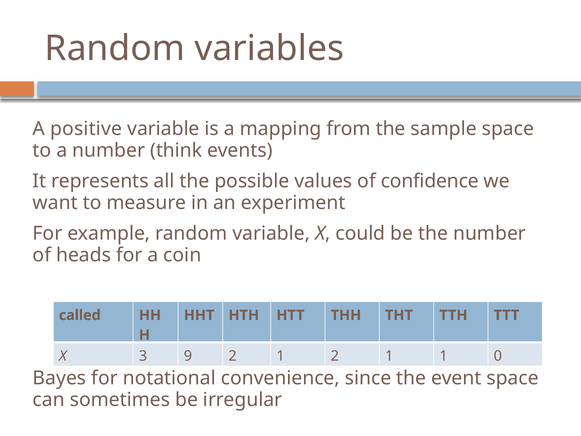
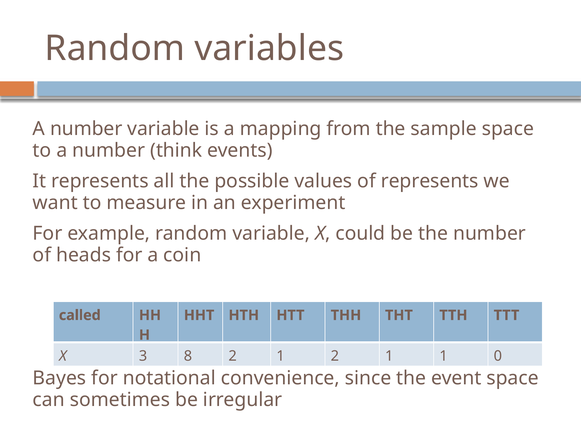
positive at (86, 129): positive -> number
of confidence: confidence -> represents
9: 9 -> 8
